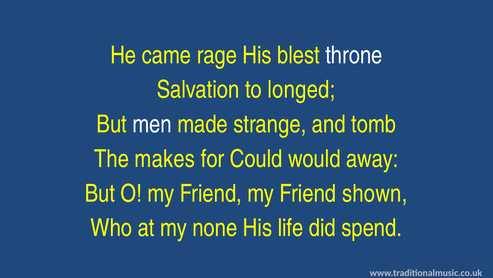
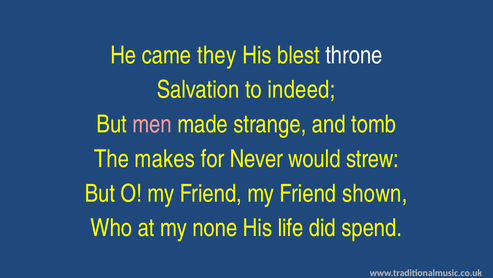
rage: rage -> they
longed: longed -> indeed
men colour: white -> pink
Could: Could -> Never
away: away -> strew
